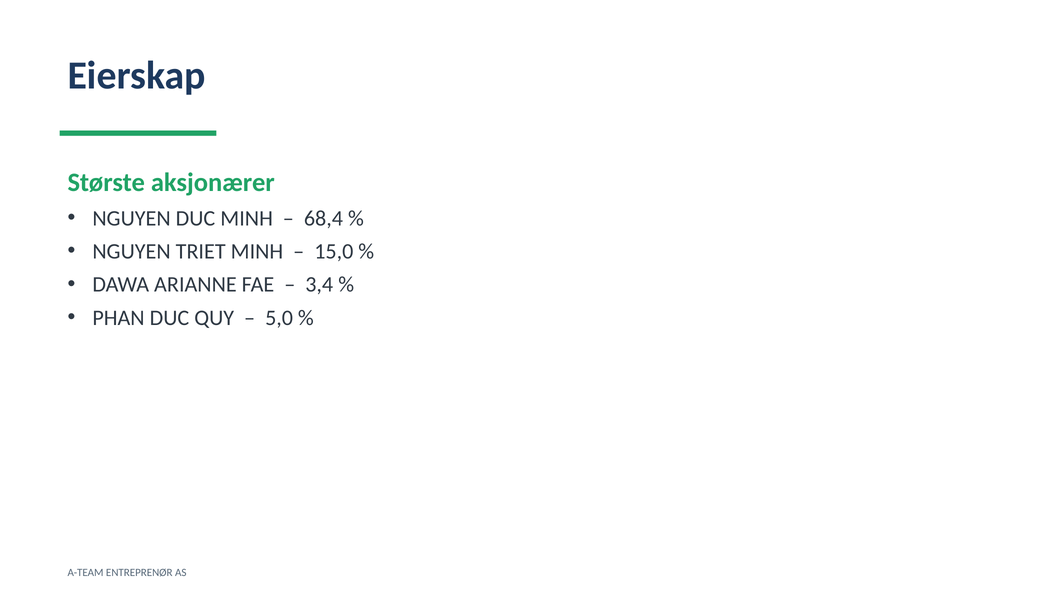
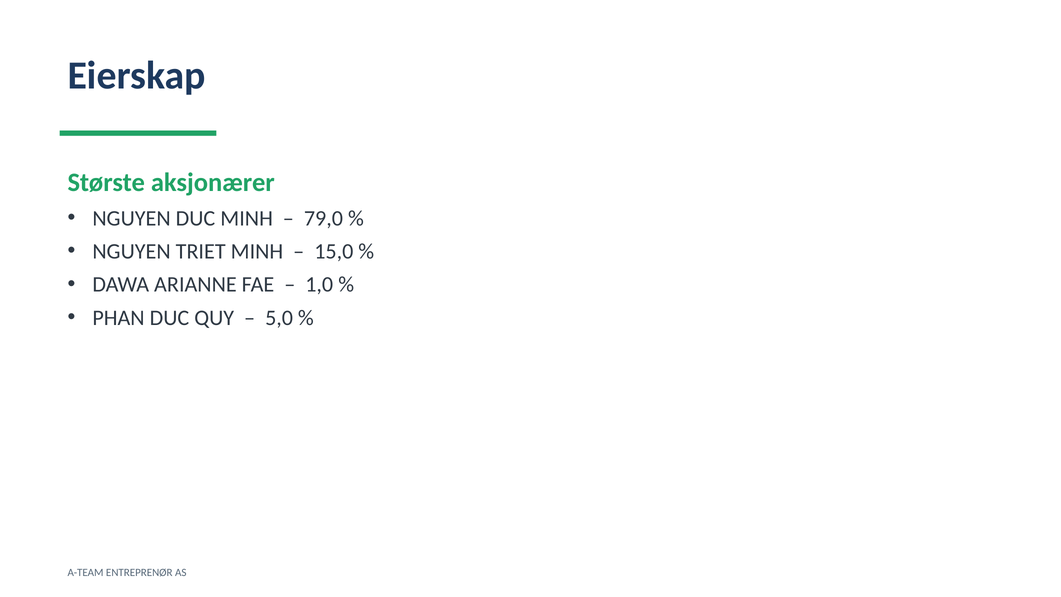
68,4: 68,4 -> 79,0
3,4: 3,4 -> 1,0
